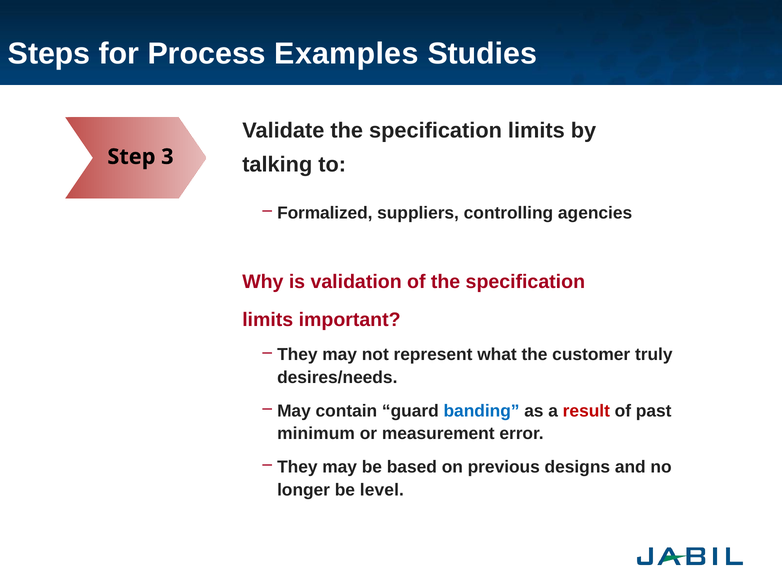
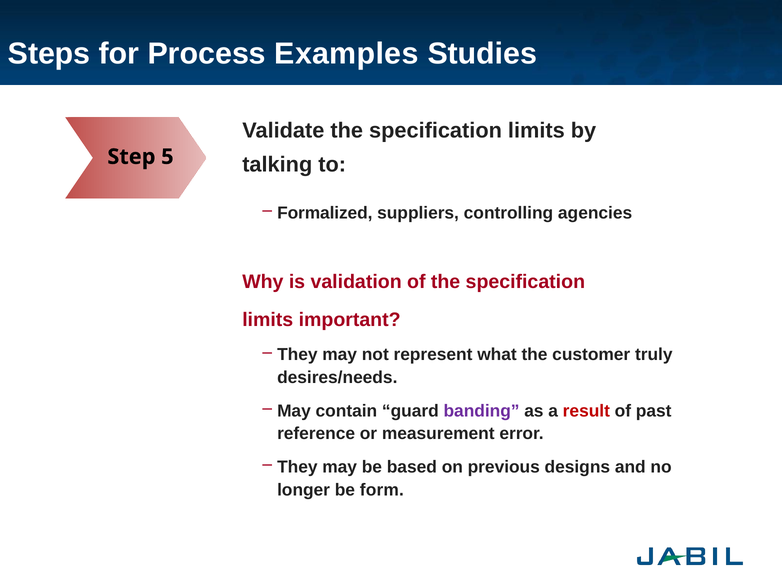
3: 3 -> 5
banding colour: blue -> purple
minimum: minimum -> reference
level: level -> form
